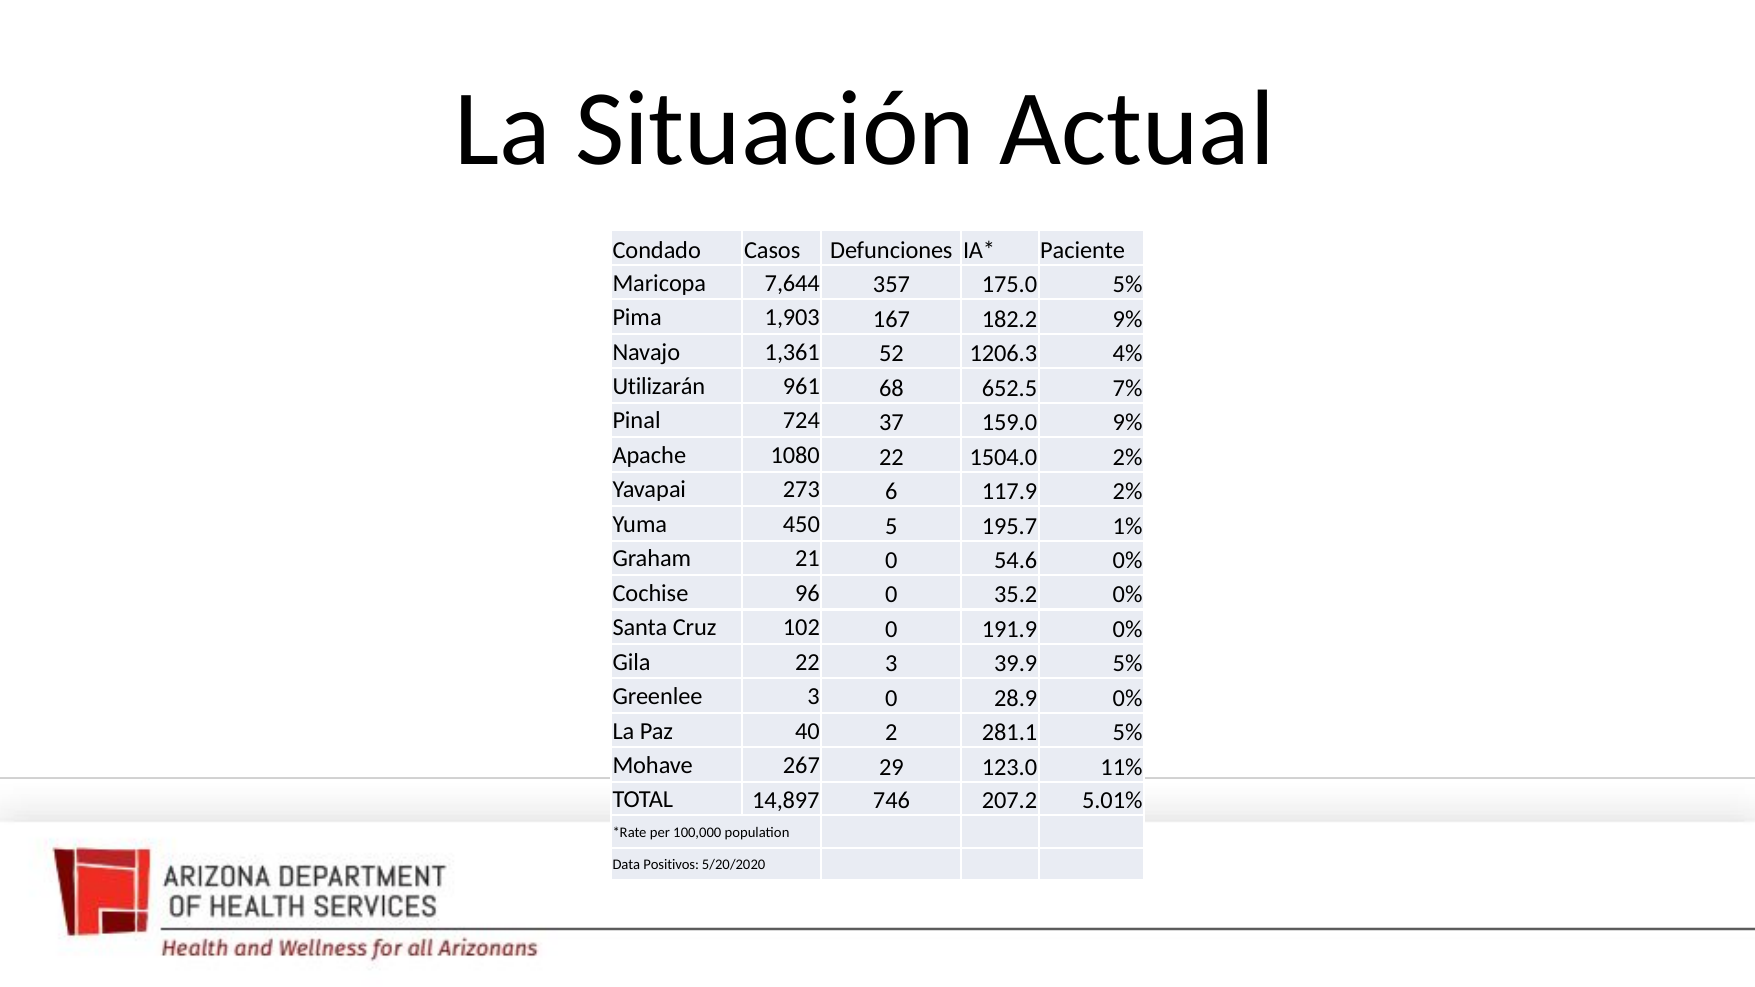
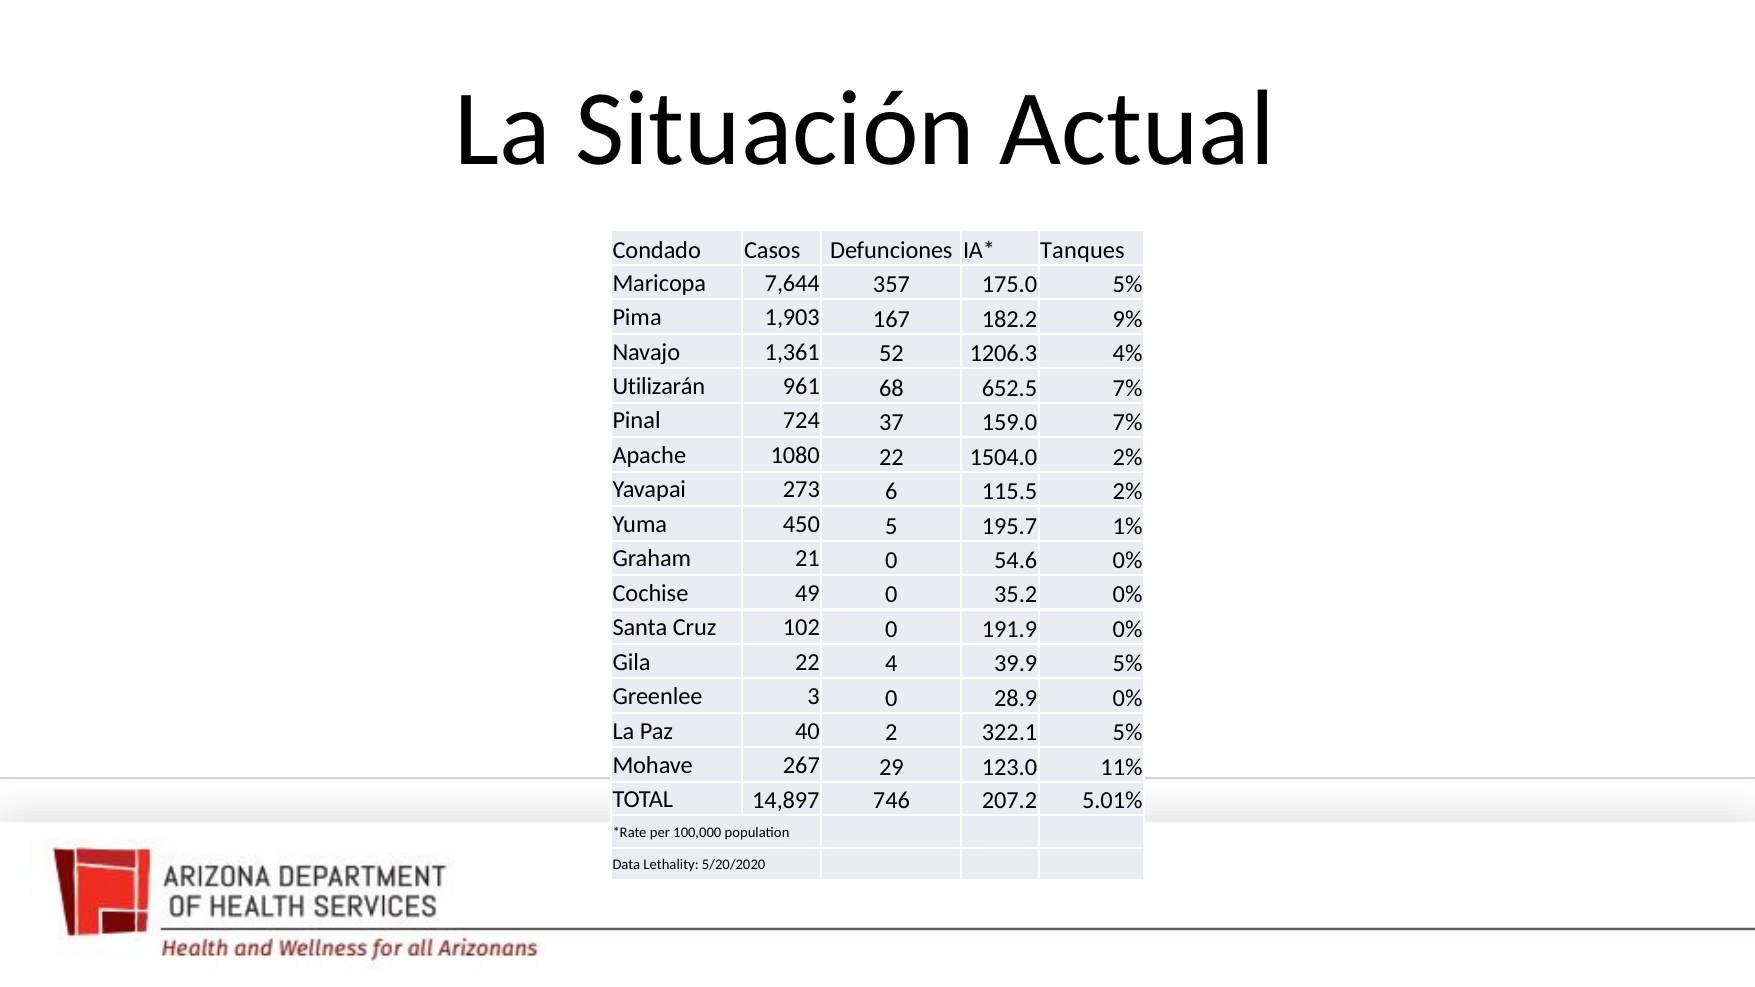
Paciente: Paciente -> Tanques
159.0 9%: 9% -> 7%
117.9: 117.9 -> 115.5
96: 96 -> 49
22 3: 3 -> 4
281.1: 281.1 -> 322.1
Positivos: Positivos -> Lethality
